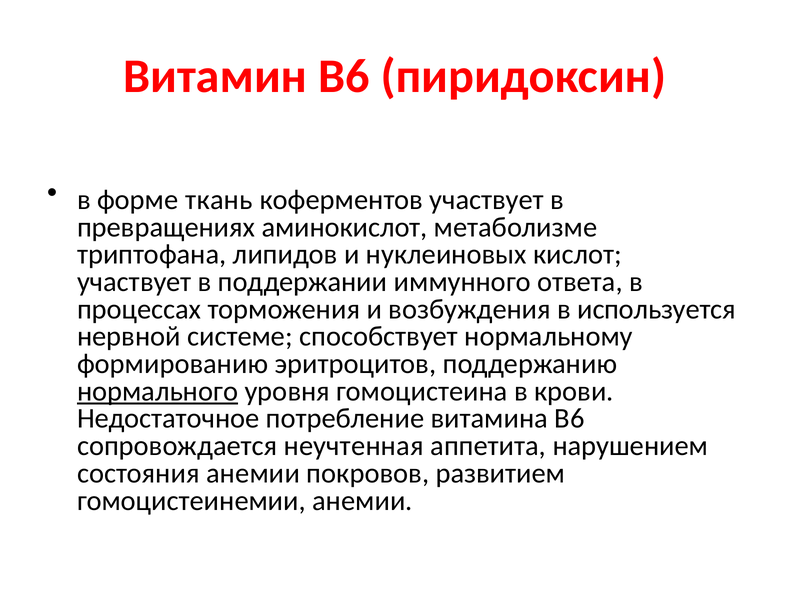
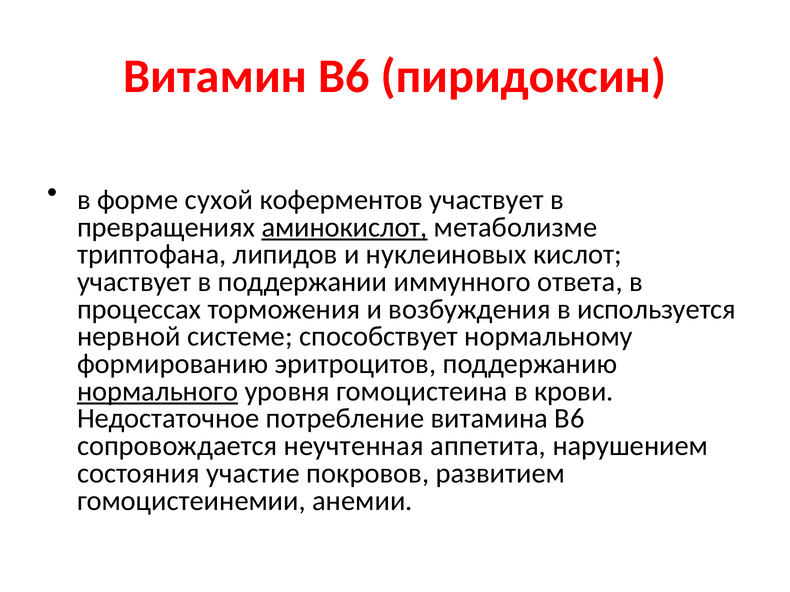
ткань: ткань -> сухой
аминокислот underline: none -> present
состояния анемии: анемии -> участие
